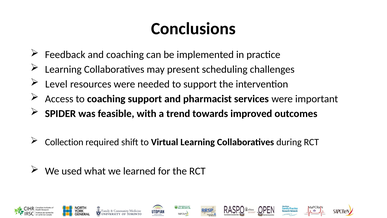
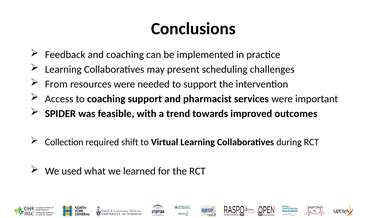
Level: Level -> From
